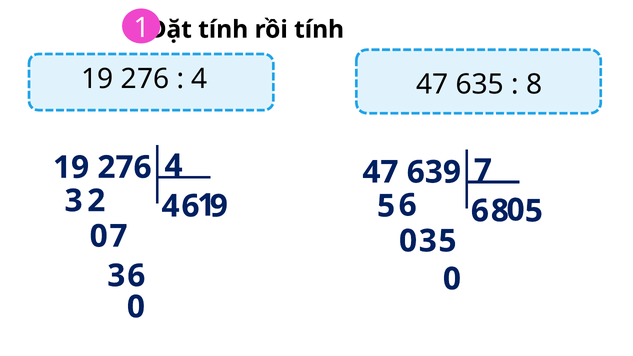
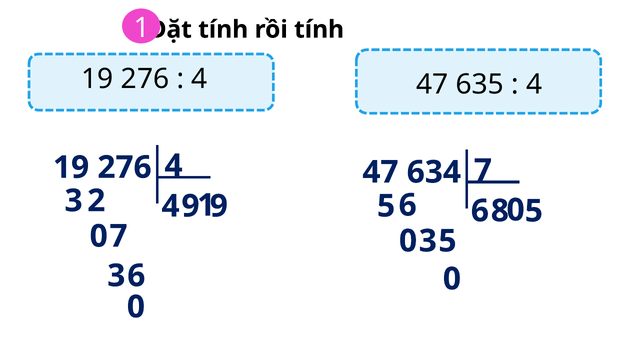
8 at (534, 85): 8 -> 4
639: 639 -> 634
2 6: 6 -> 9
